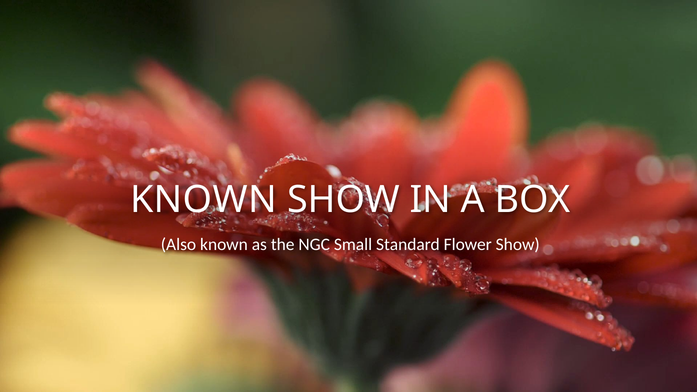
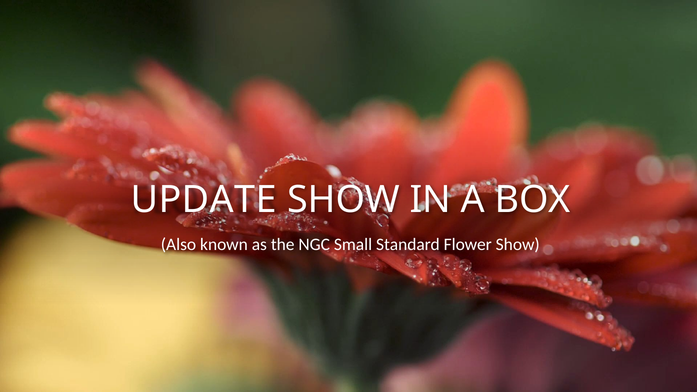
KNOWN at (204, 200): KNOWN -> UPDATE
